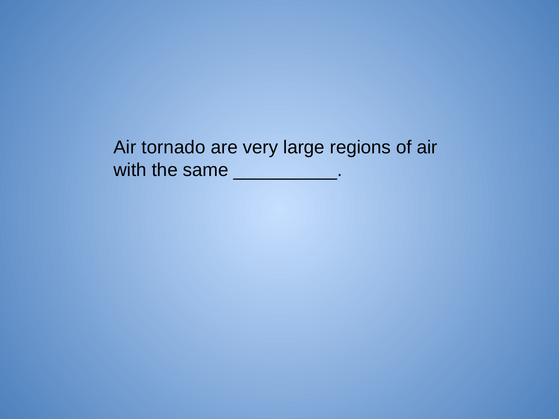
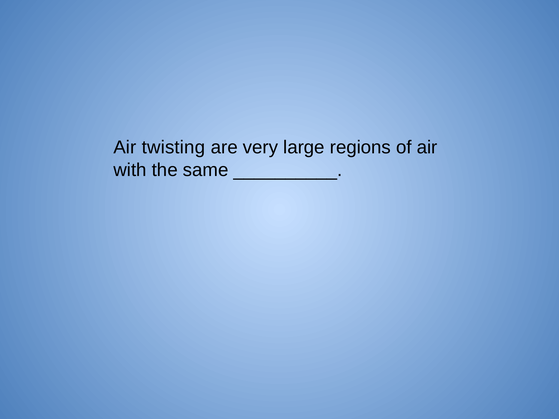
tornado: tornado -> twisting
